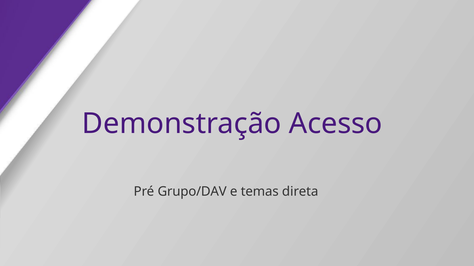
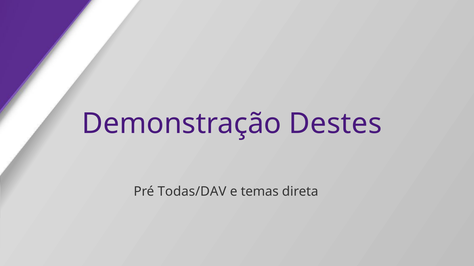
Acesso: Acesso -> Destes
Grupo/DAV: Grupo/DAV -> Todas/DAV
